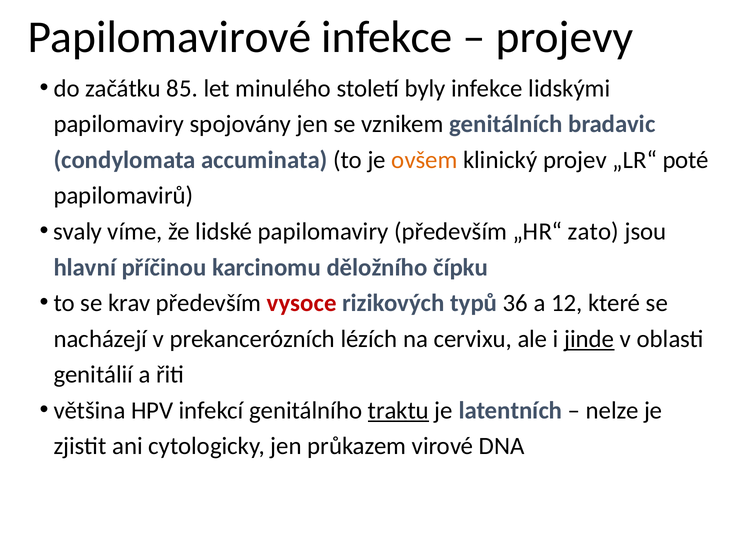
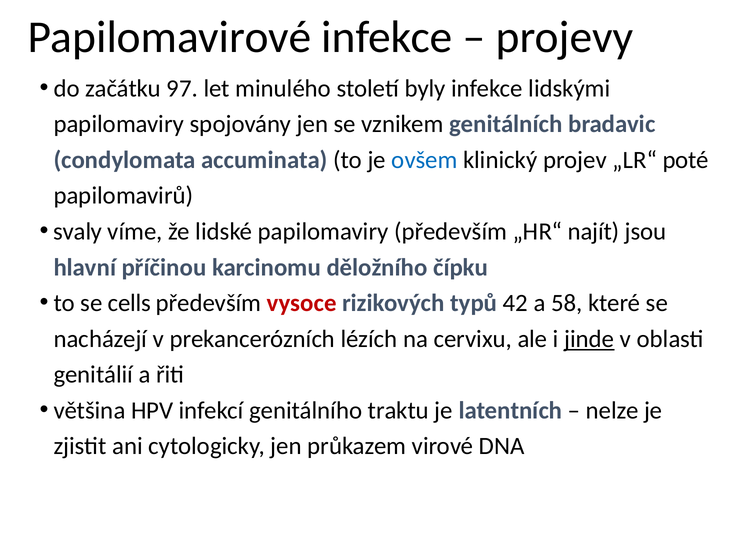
85: 85 -> 97
ovšem colour: orange -> blue
zato: zato -> najít
krav: krav -> cells
36: 36 -> 42
12: 12 -> 58
traktu underline: present -> none
